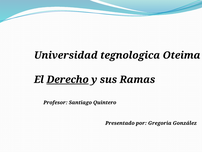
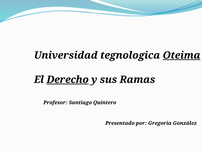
Oteima underline: none -> present
